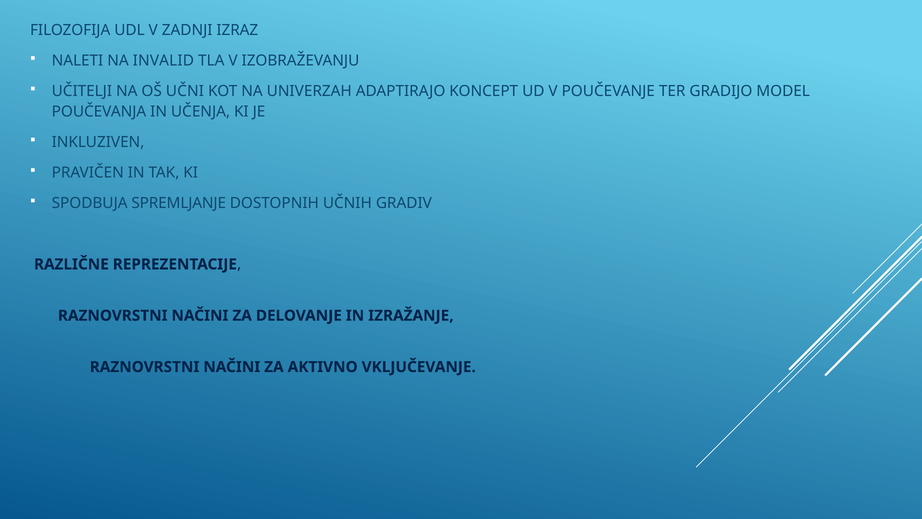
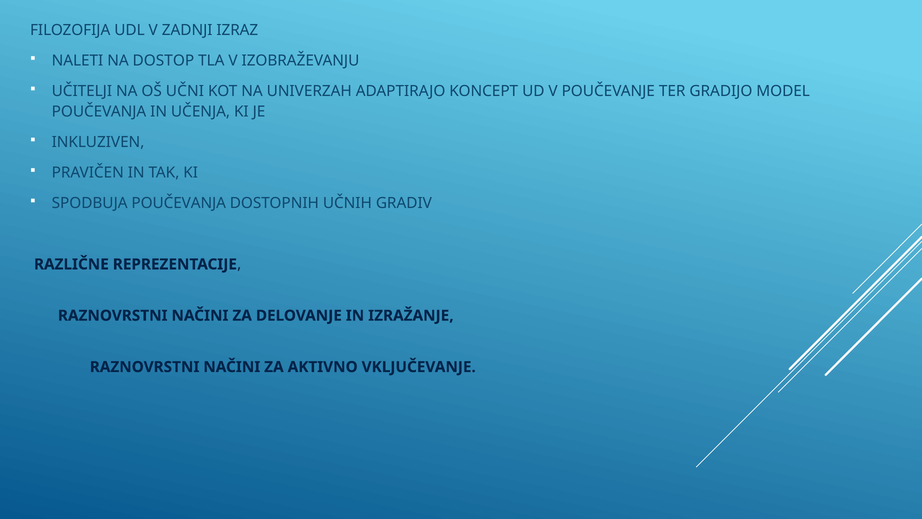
INVALID: INVALID -> DOSTOP
SPODBUJA SPREMLJANJE: SPREMLJANJE -> POUČEVANJA
